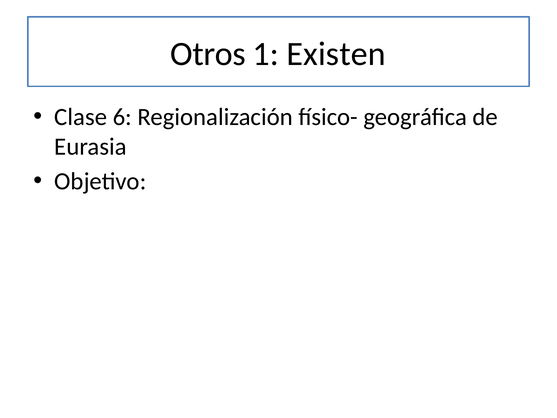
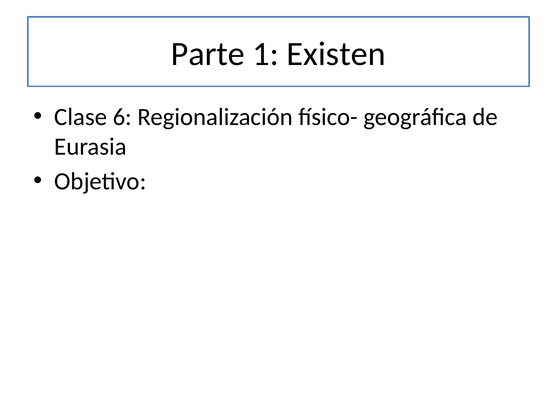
Otros: Otros -> Parte
